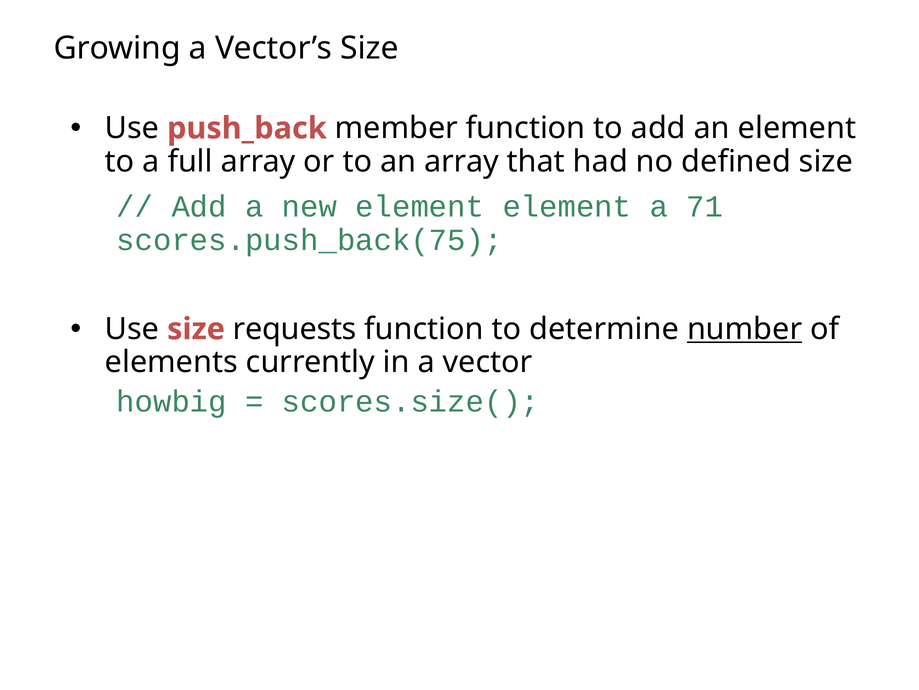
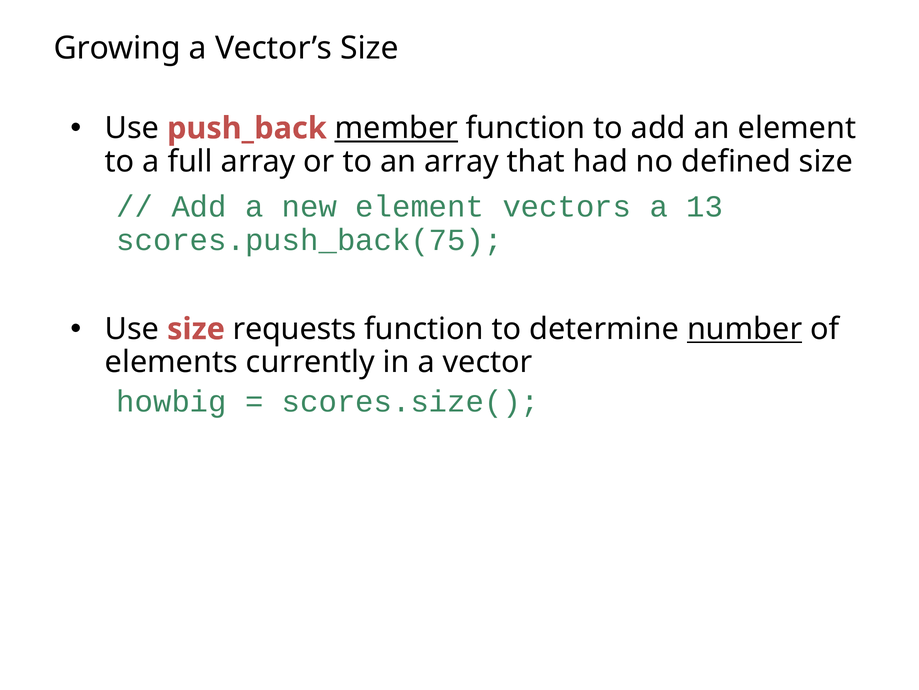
member underline: none -> present
element element: element -> vectors
71: 71 -> 13
